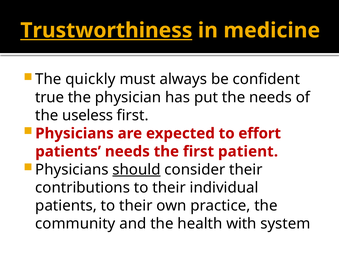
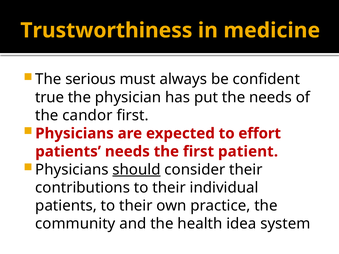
Trustworthiness underline: present -> none
quickly: quickly -> serious
useless: useless -> candor
with: with -> idea
